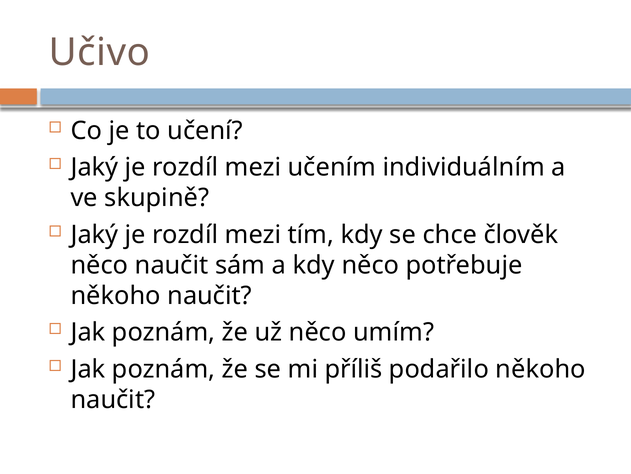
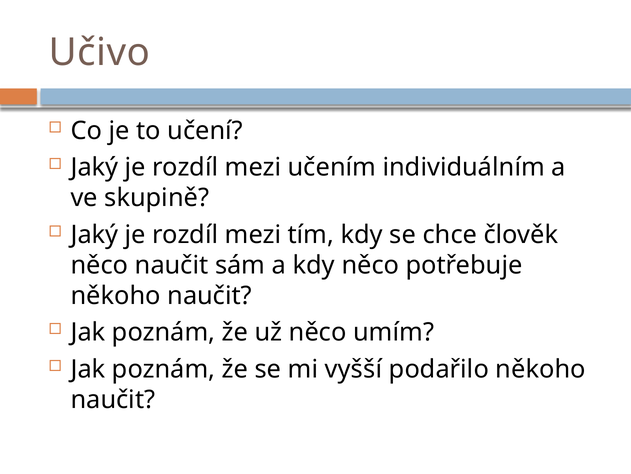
příliš: příliš -> vyšší
